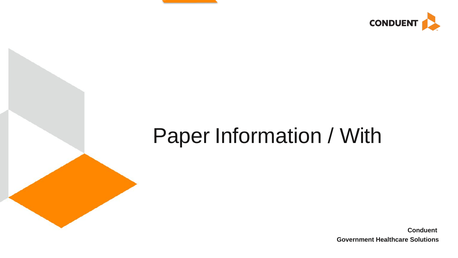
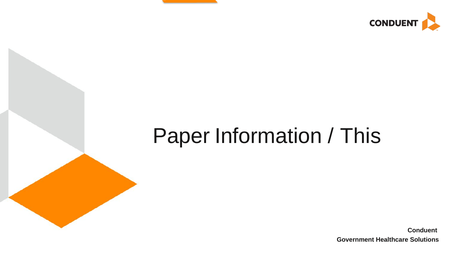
With: With -> This
